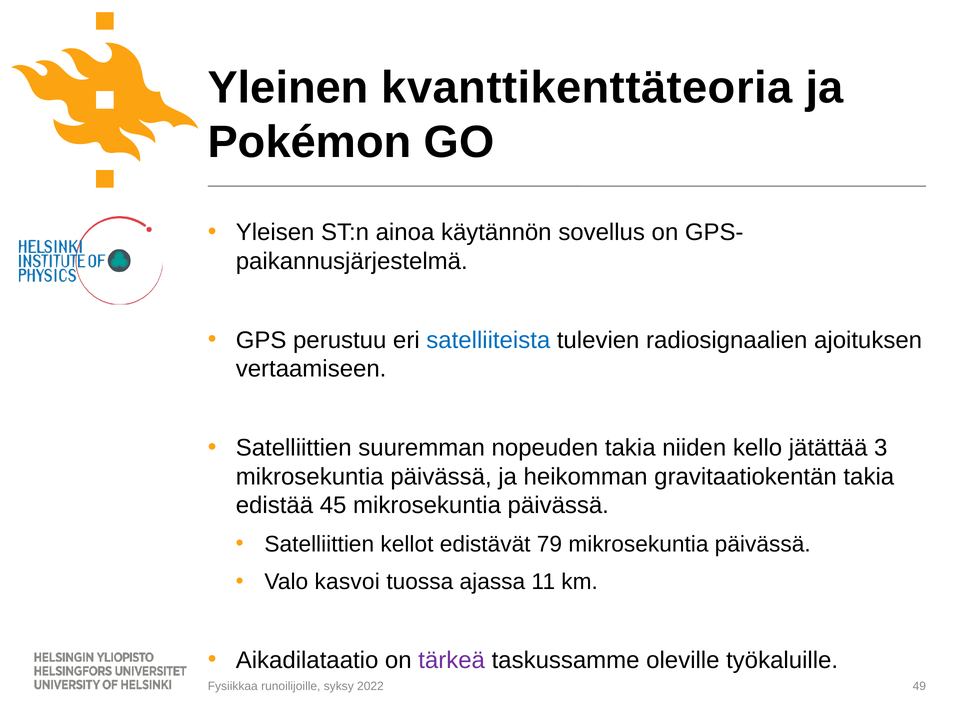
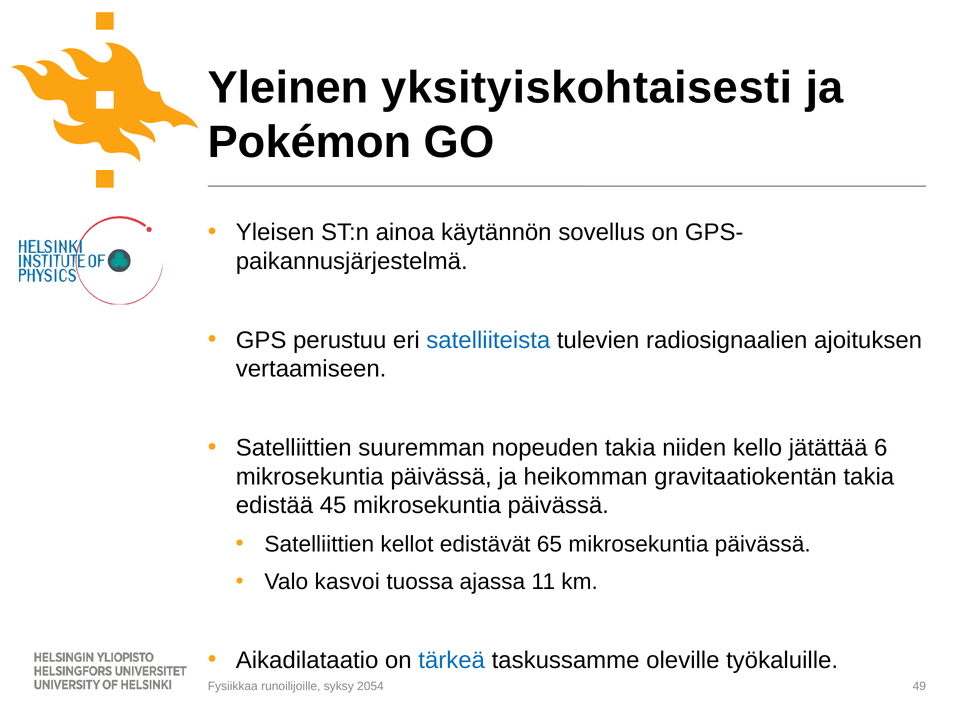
kvanttikenttäteoria: kvanttikenttäteoria -> yksityiskohtaisesti
3: 3 -> 6
79: 79 -> 65
tärkeä colour: purple -> blue
2022: 2022 -> 2054
